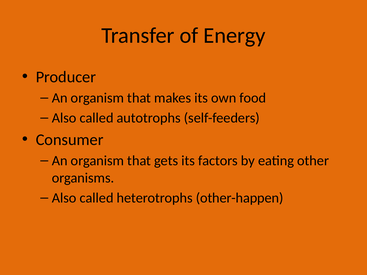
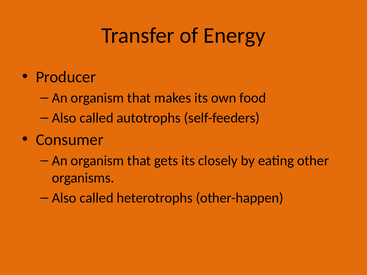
factors: factors -> closely
